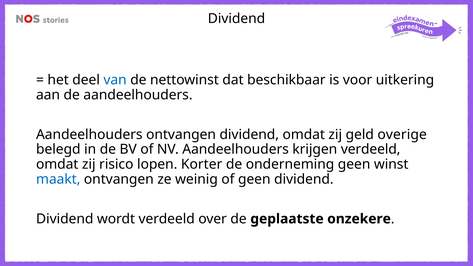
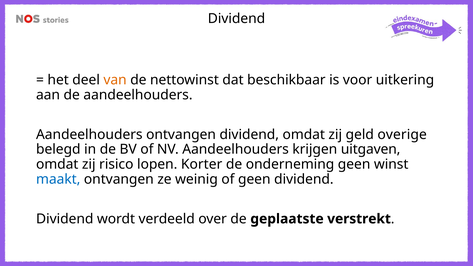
van colour: blue -> orange
krijgen verdeeld: verdeeld -> uitgaven
onzekere: onzekere -> verstrekt
